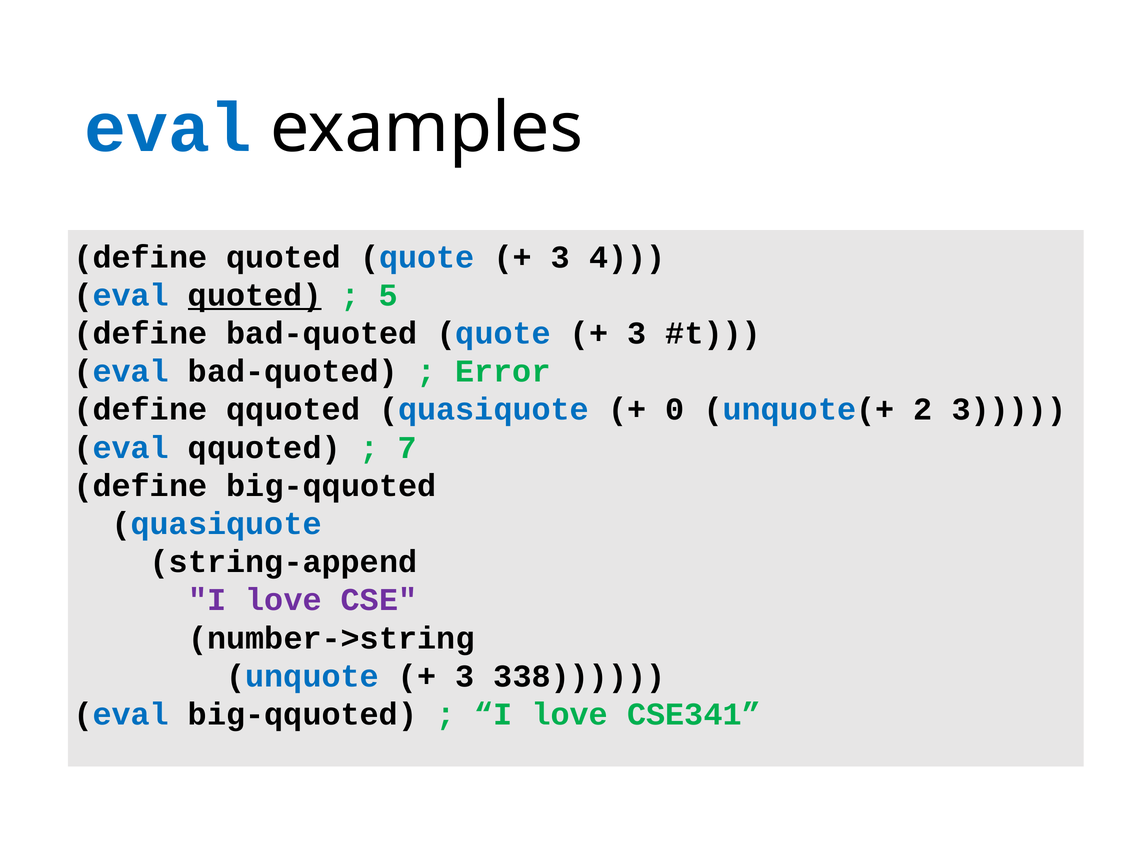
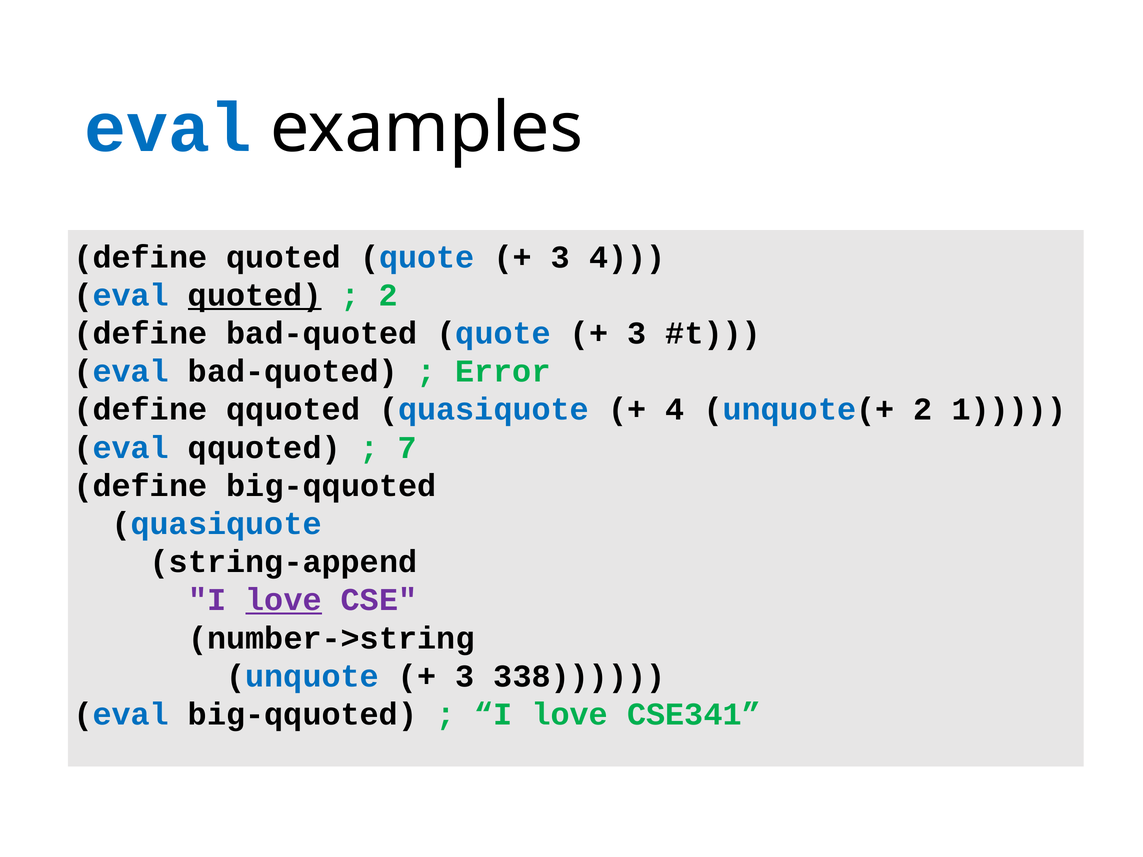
5 at (388, 295): 5 -> 2
0 at (675, 410): 0 -> 4
2 3: 3 -> 1
love at (284, 600) underline: none -> present
